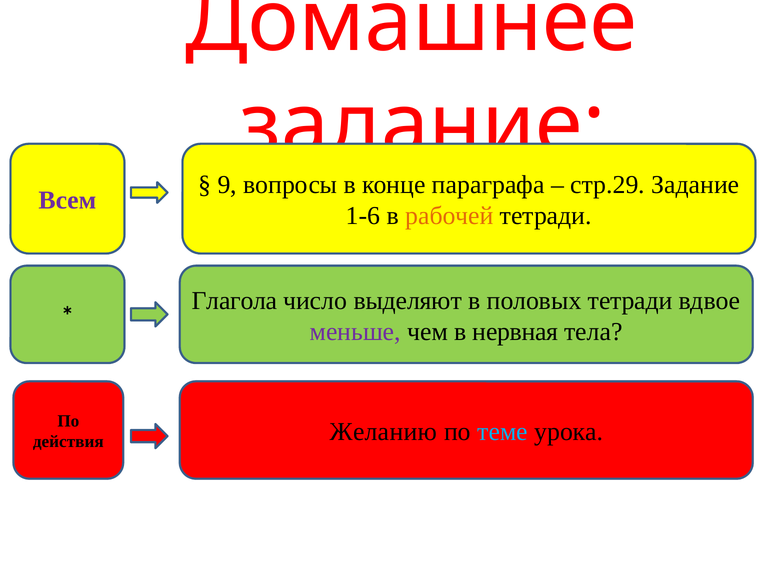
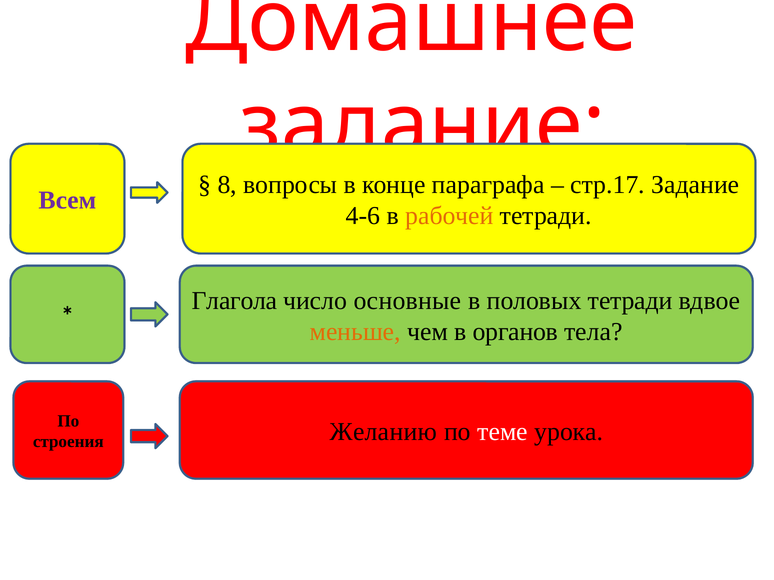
9: 9 -> 8
стр.29: стр.29 -> стр.17
1-6: 1-6 -> 4-6
выделяют: выделяют -> основные
меньше colour: purple -> orange
нервная: нервная -> органов
теме colour: light blue -> white
действия: действия -> строения
